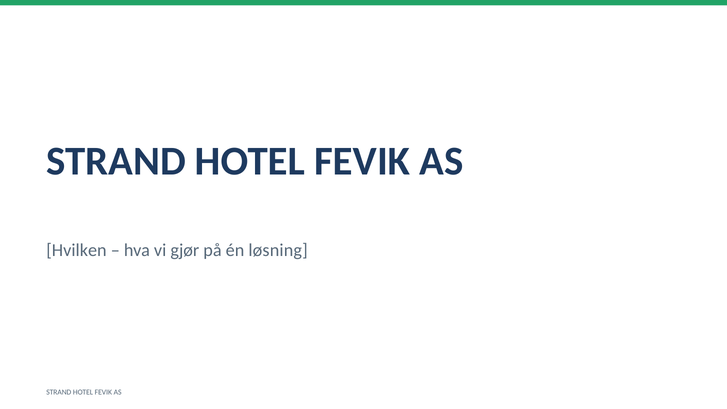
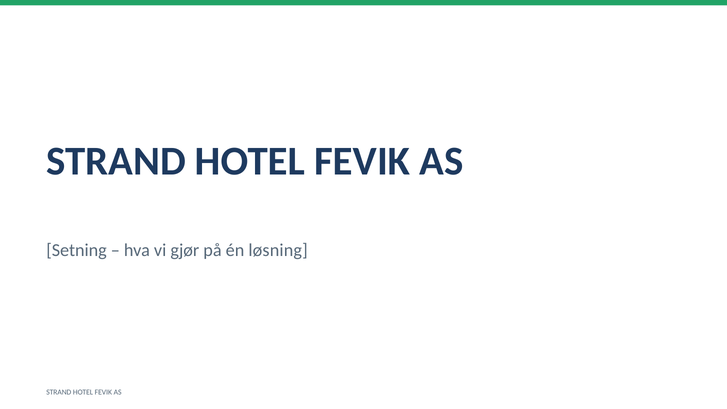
Hvilken: Hvilken -> Setning
